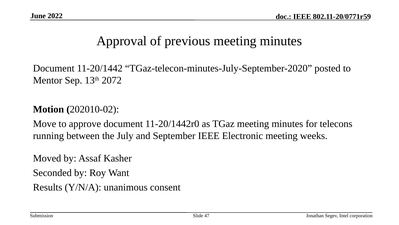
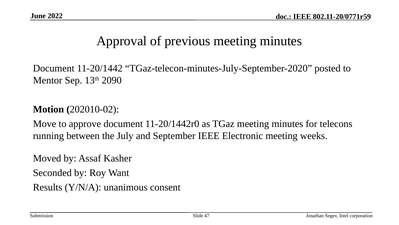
2072: 2072 -> 2090
